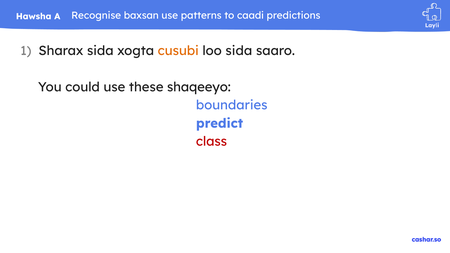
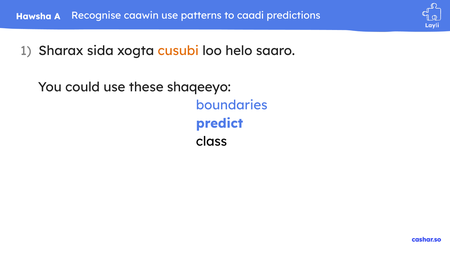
baxsan: baxsan -> caawin
loo sida: sida -> helo
class colour: red -> black
